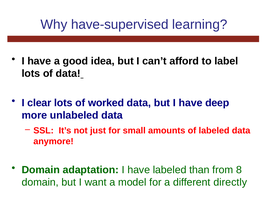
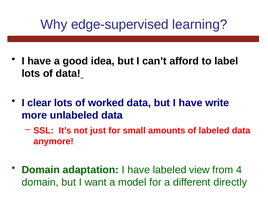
have-supervised: have-supervised -> edge-supervised
deep: deep -> write
than: than -> view
8: 8 -> 4
